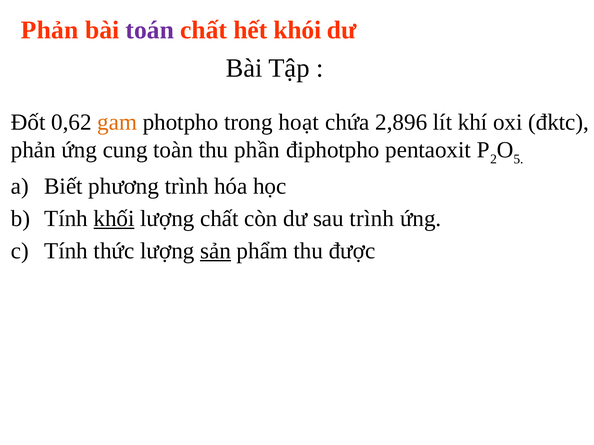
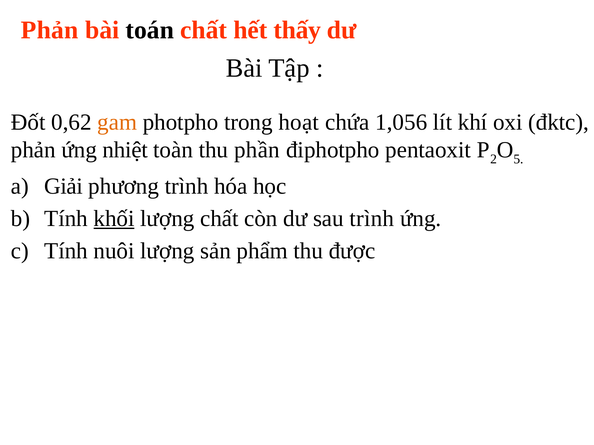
toán colour: purple -> black
khói: khói -> thấy
2,896: 2,896 -> 1,056
cung: cung -> nhiệt
Biết: Biết -> Giải
thức: thức -> nuôi
sản underline: present -> none
